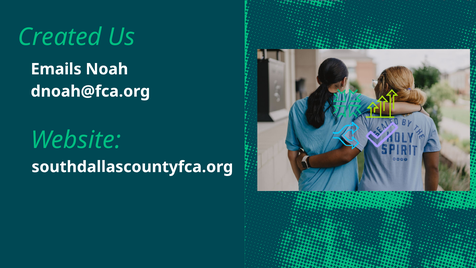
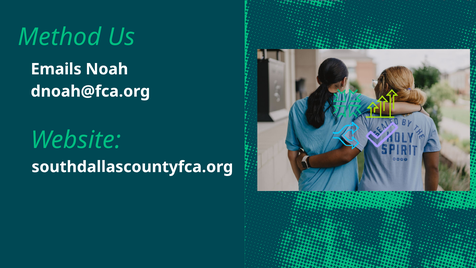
Created: Created -> Method
